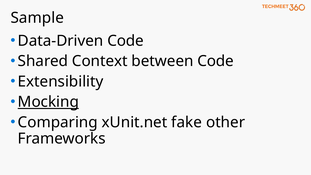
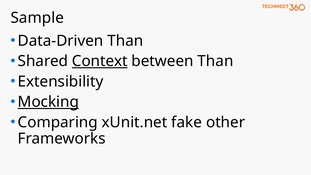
Data-Driven Code: Code -> Than
Context underline: none -> present
between Code: Code -> Than
